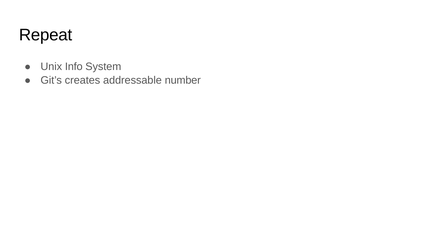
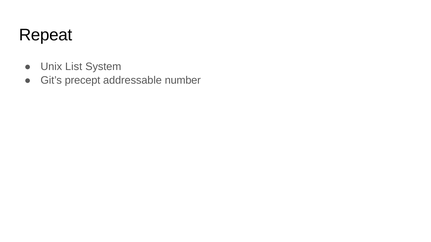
Info: Info -> List
creates: creates -> precept
